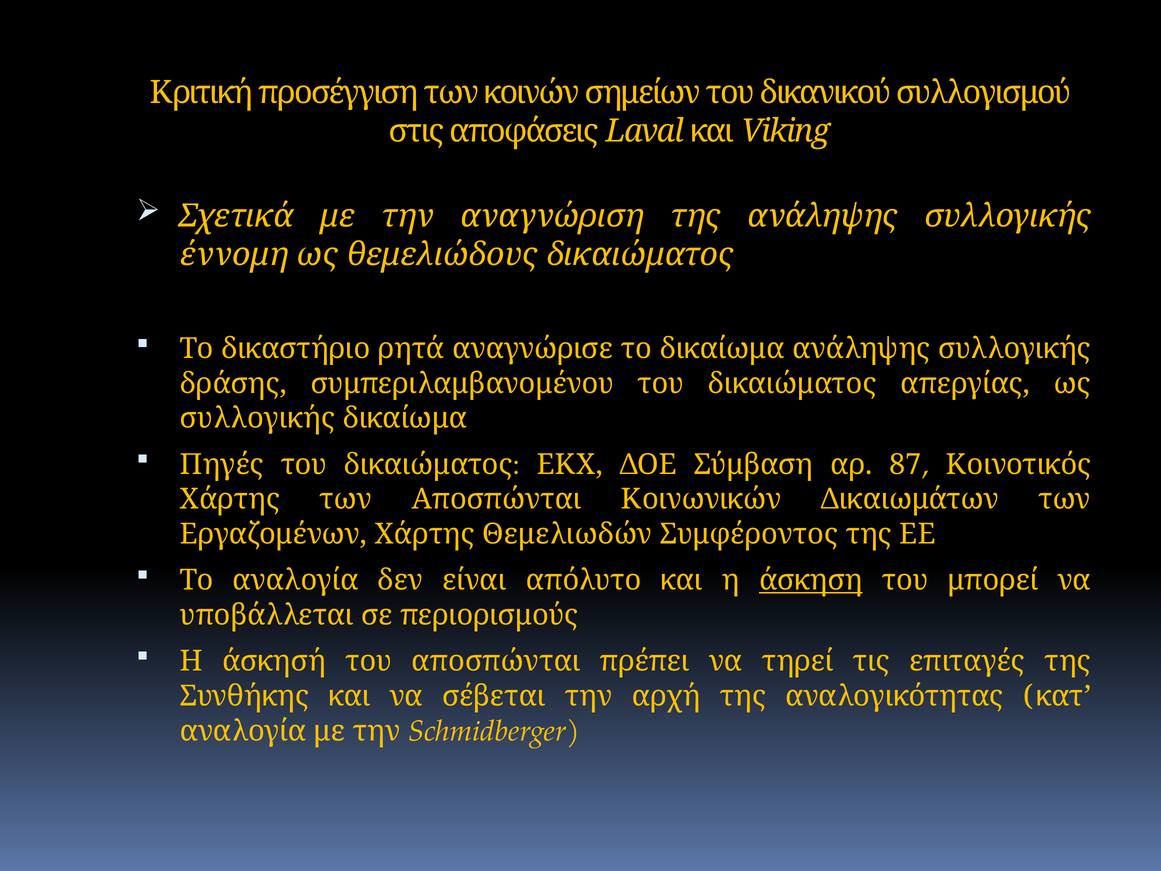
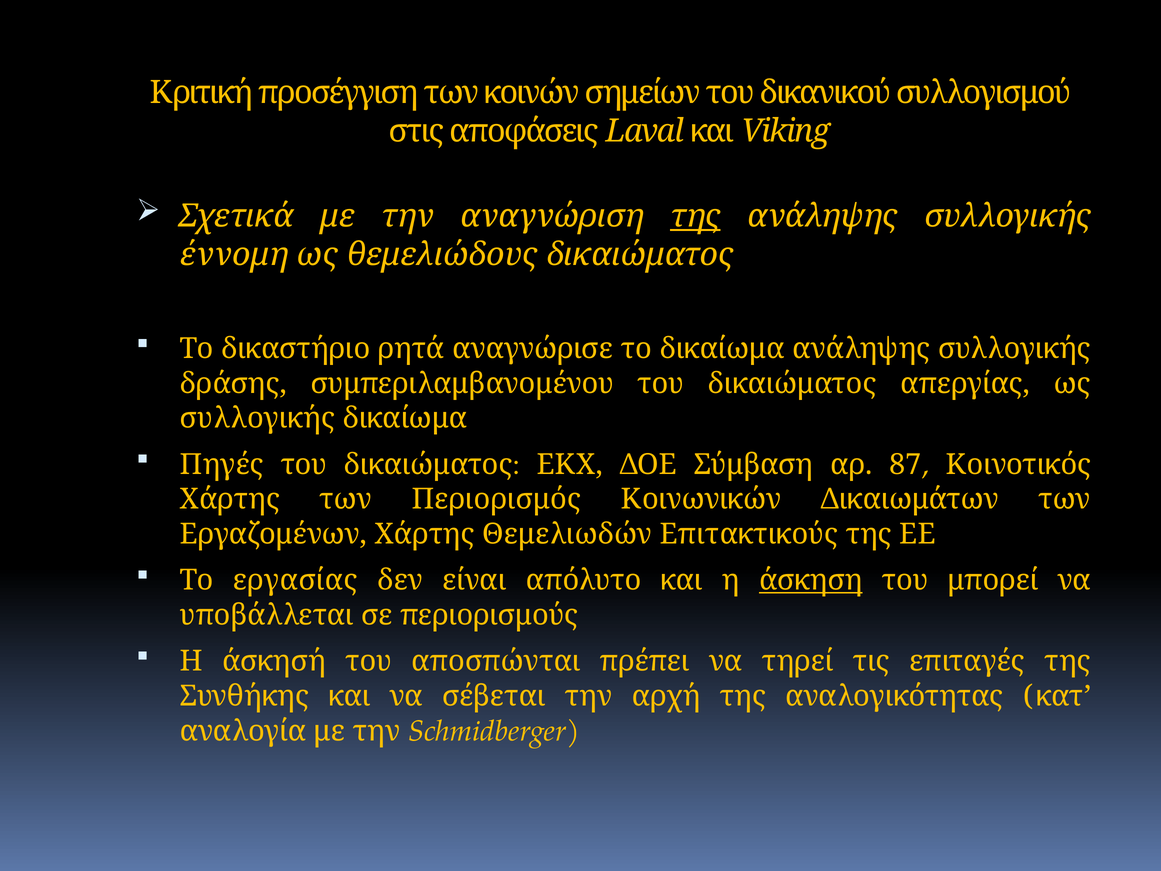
της at (695, 216) underline: none -> present
των Αποσπώνται: Αποσπώνται -> Περιορισμός
Συμφέροντος: Συμφέροντος -> Επιτακτικούς
Το αναλογία: αναλογία -> εργασίας
